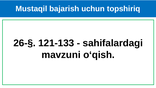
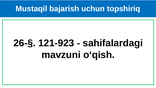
121-133: 121-133 -> 121-923
